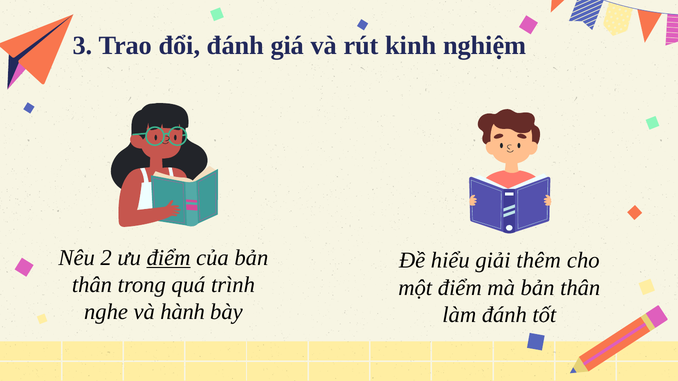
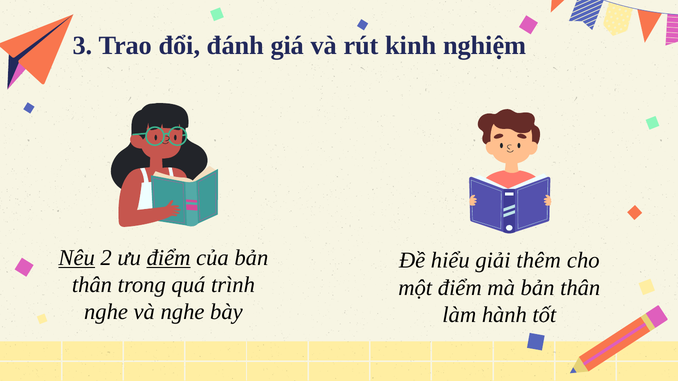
Nêu underline: none -> present
và hành: hành -> nghe
làm đánh: đánh -> hành
